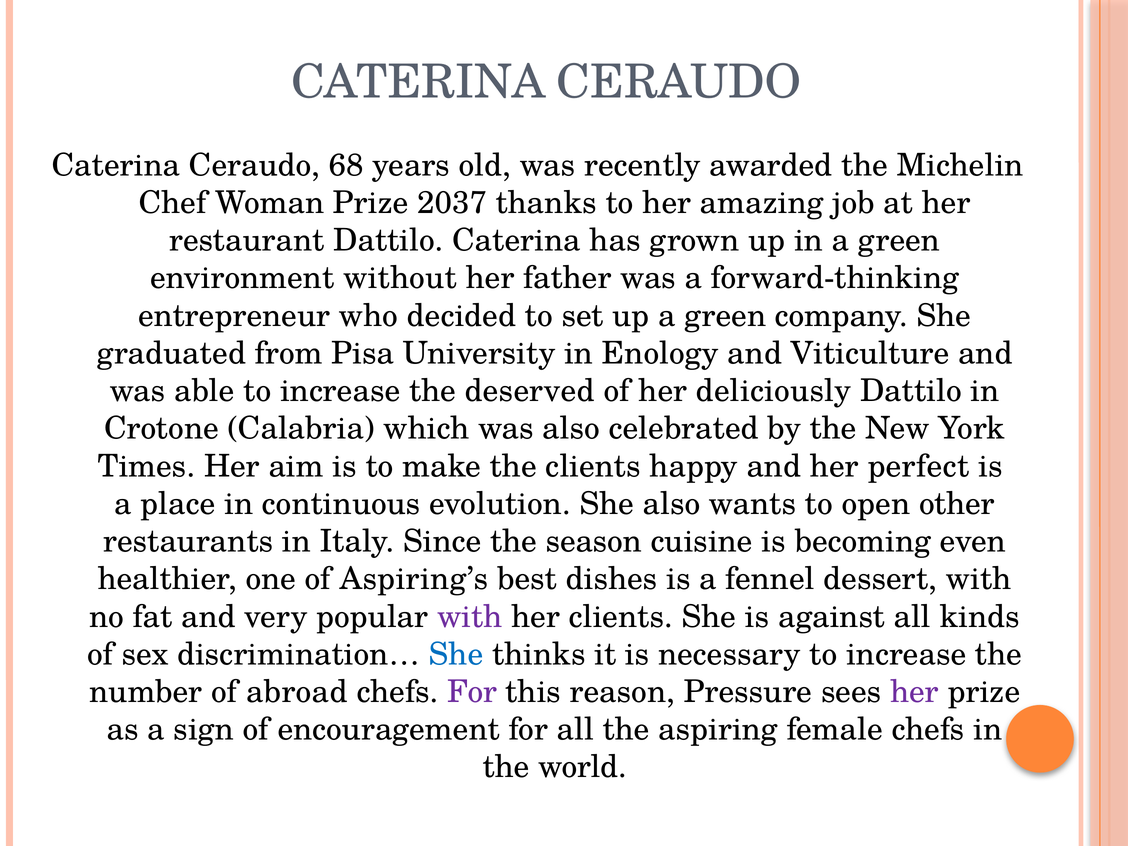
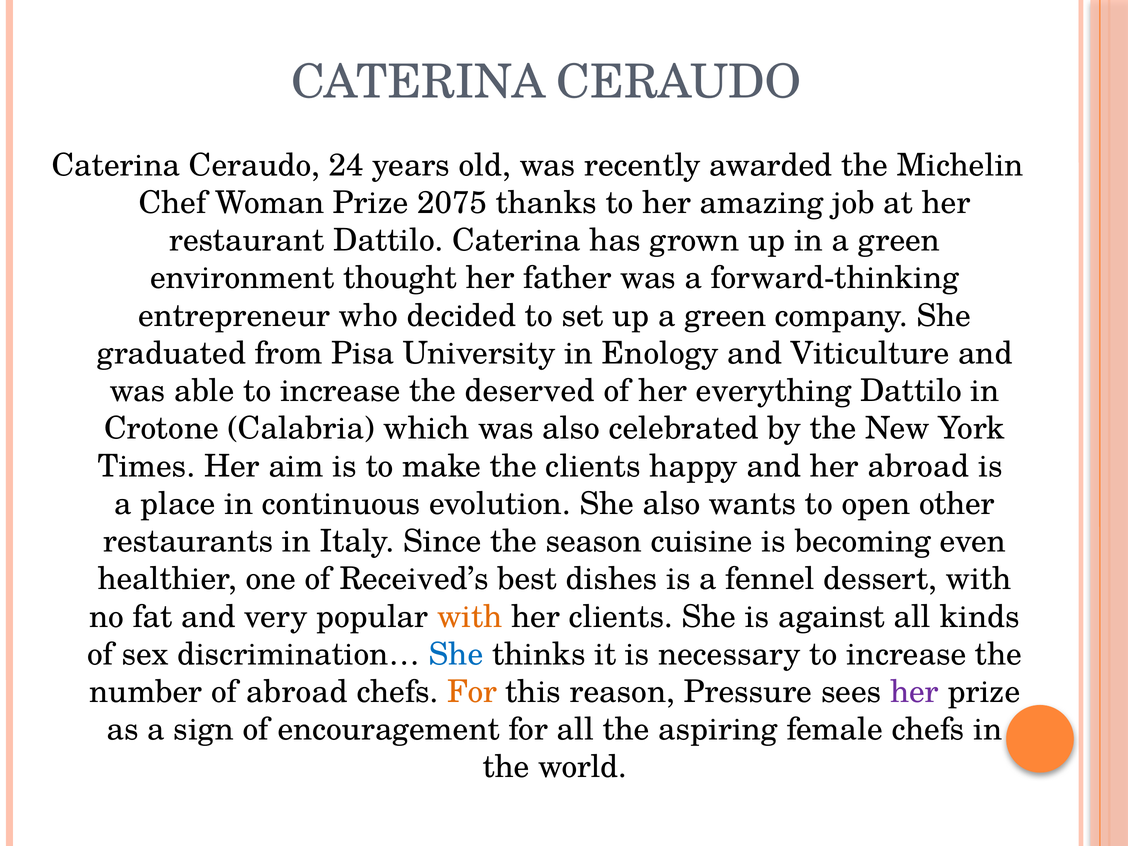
68: 68 -> 24
2037: 2037 -> 2075
without: without -> thought
deliciously: deliciously -> everything
her perfect: perfect -> abroad
Aspiring’s: Aspiring’s -> Received’s
with at (470, 617) colour: purple -> orange
For at (472, 692) colour: purple -> orange
